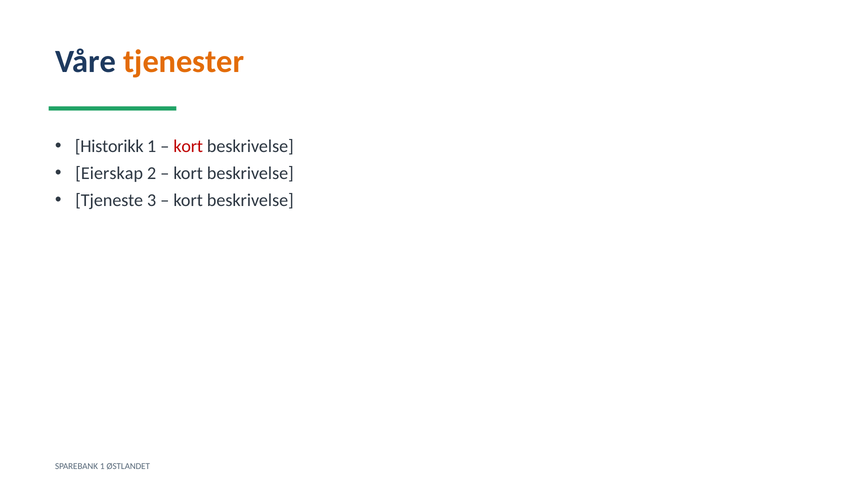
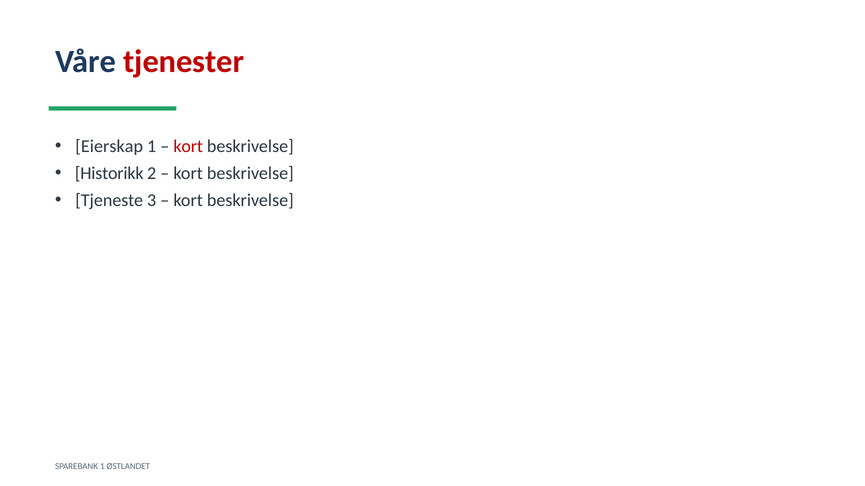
tjenester colour: orange -> red
Historikk: Historikk -> Eierskap
Eierskap: Eierskap -> Historikk
